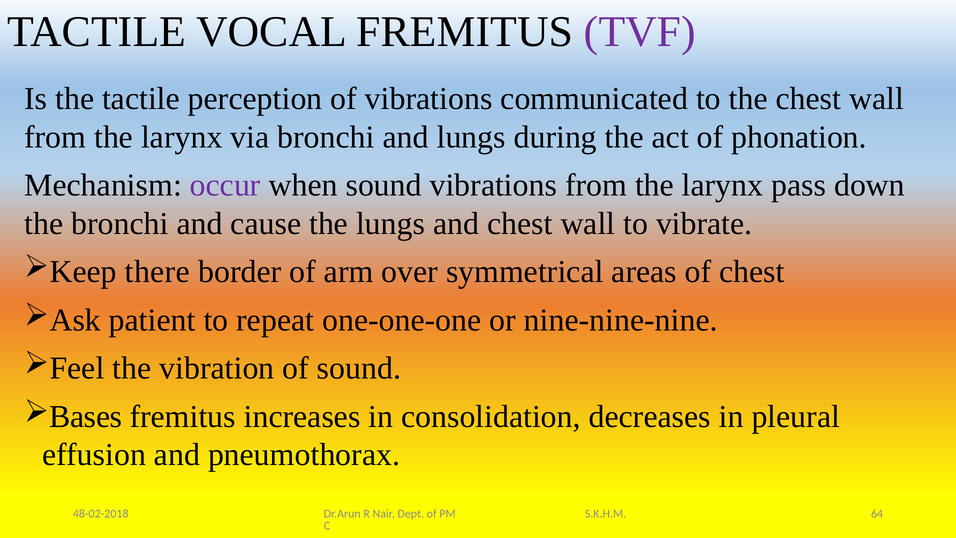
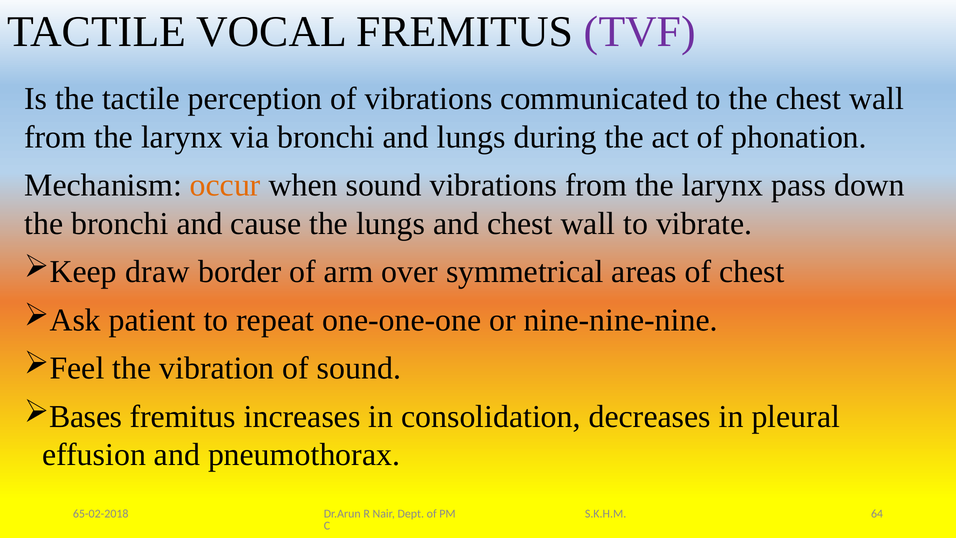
occur colour: purple -> orange
there: there -> draw
48-02-2018: 48-02-2018 -> 65-02-2018
